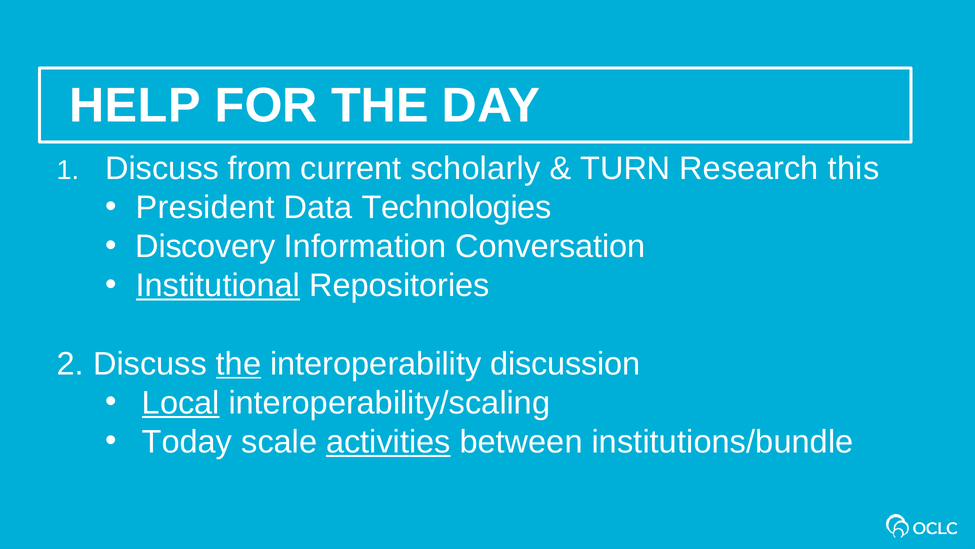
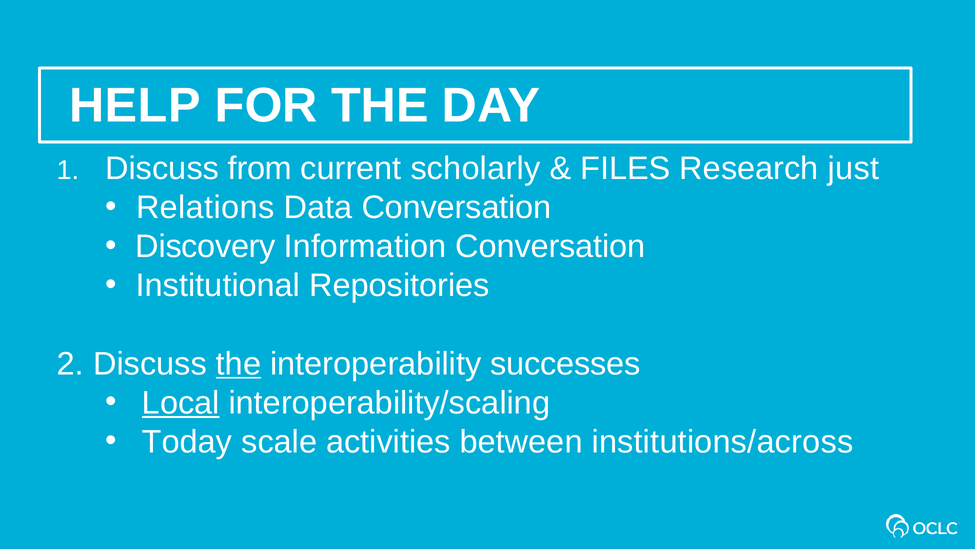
TURN: TURN -> FILES
this: this -> just
President: President -> Relations
Data Technologies: Technologies -> Conversation
Institutional underline: present -> none
discussion: discussion -> successes
activities underline: present -> none
institutions/bundle: institutions/bundle -> institutions/across
